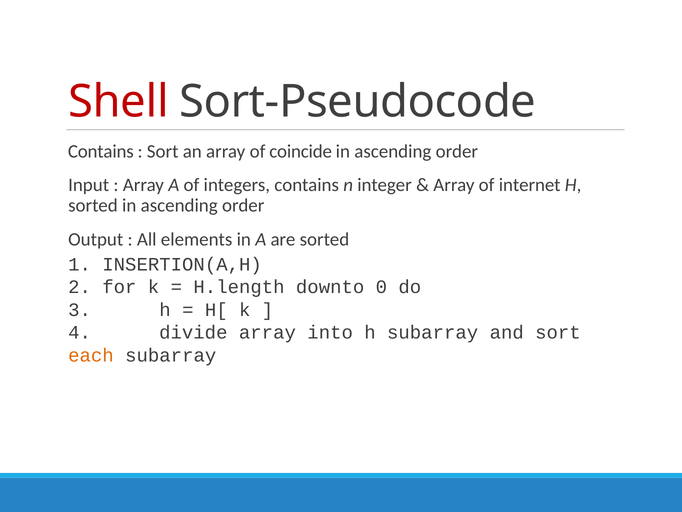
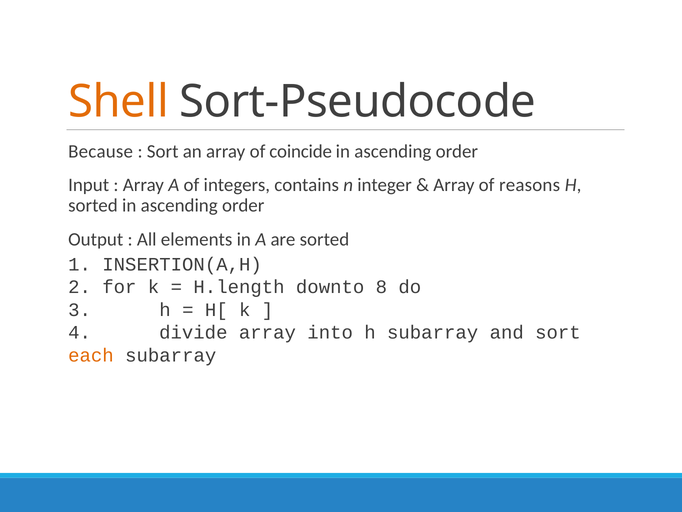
Shell colour: red -> orange
Contains at (101, 151): Contains -> Because
internet: internet -> reasons
0: 0 -> 8
